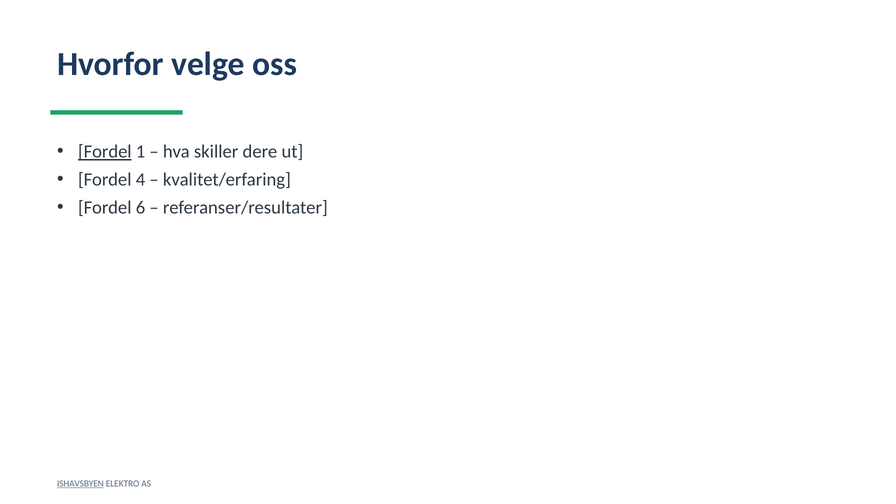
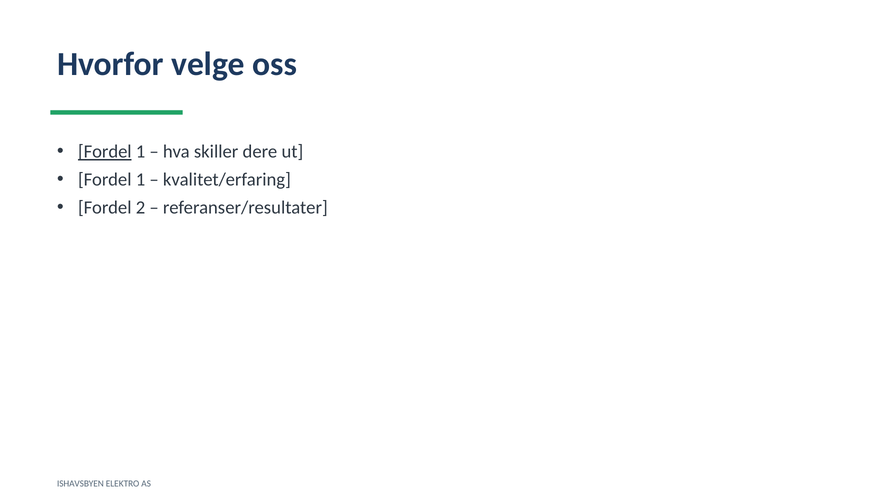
4 at (141, 180): 4 -> 1
6: 6 -> 2
ISHAVSBYEN underline: present -> none
